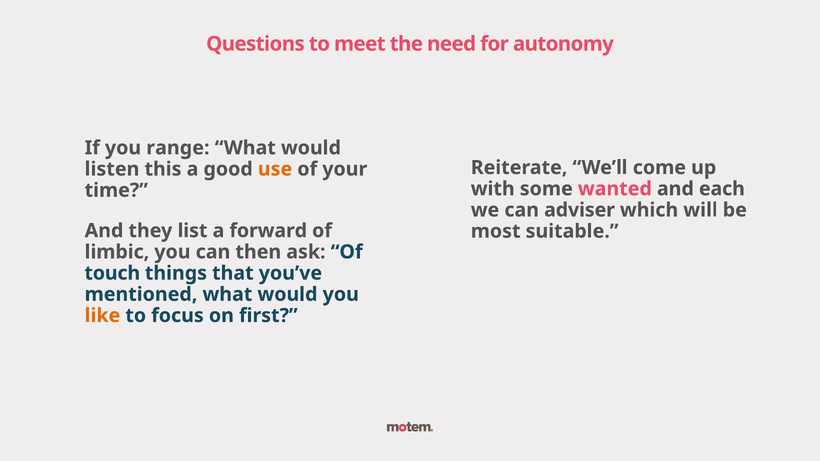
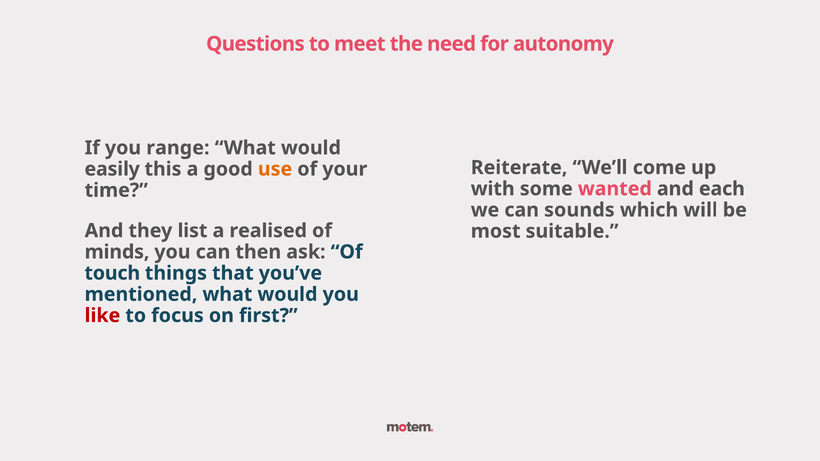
listen: listen -> easily
adviser: adviser -> sounds
forward: forward -> realised
limbic: limbic -> minds
like colour: orange -> red
